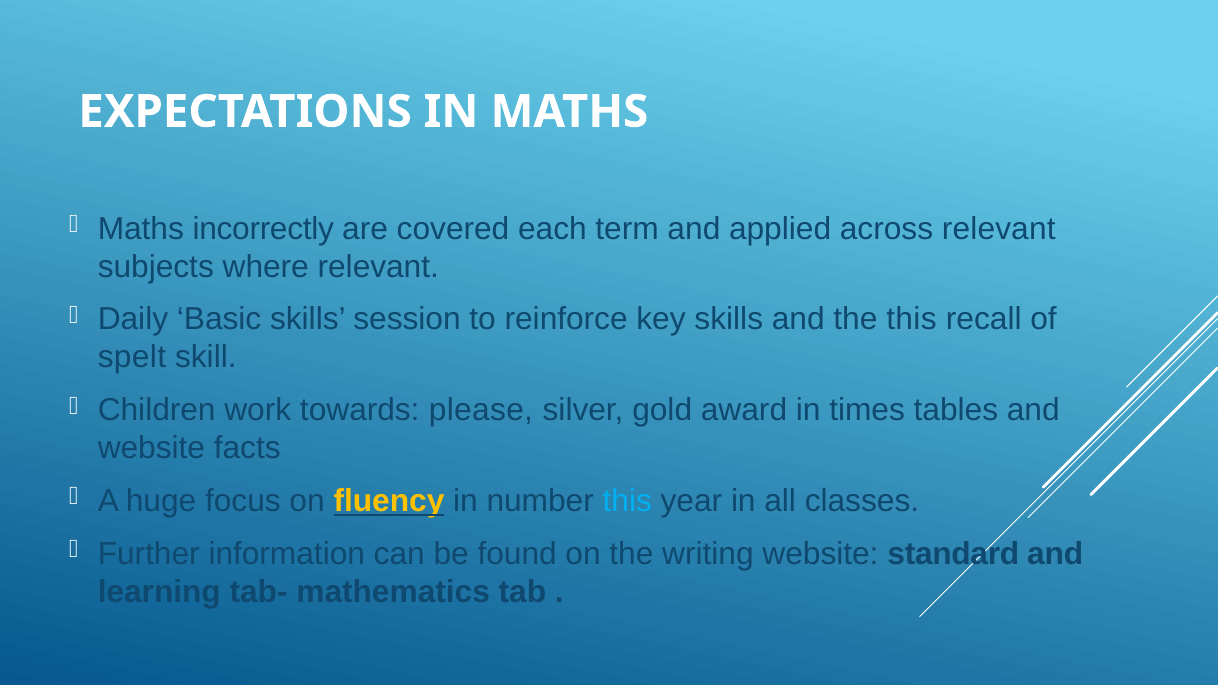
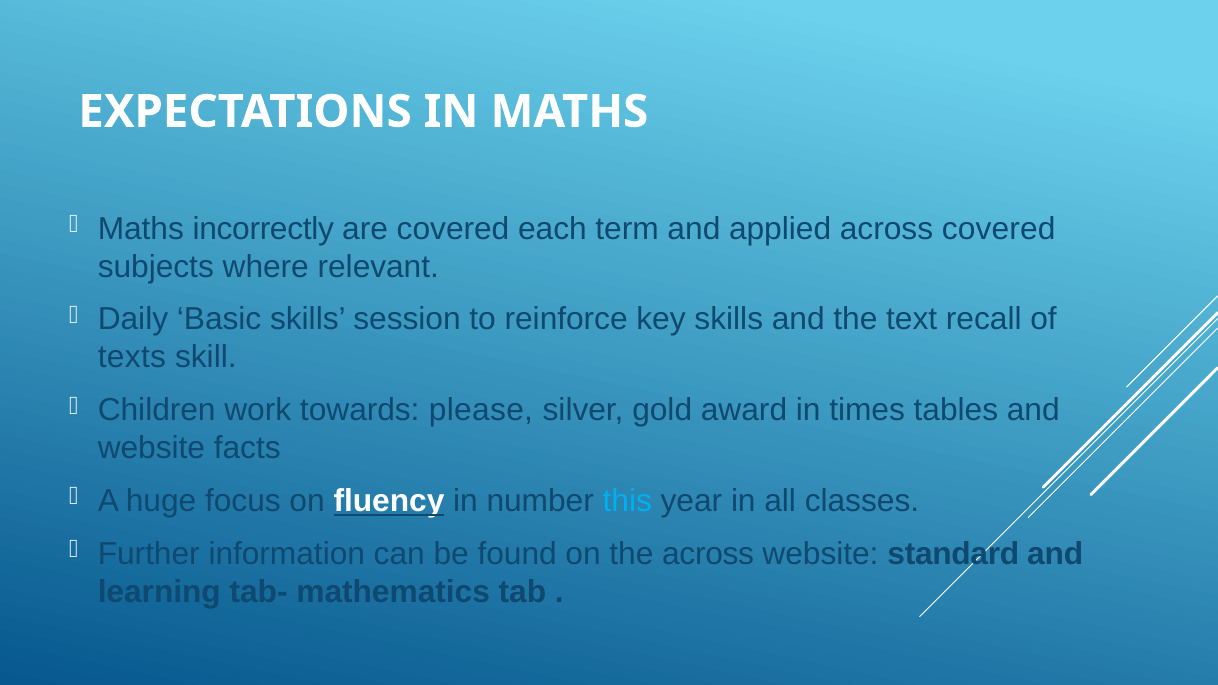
across relevant: relevant -> covered
the this: this -> text
spelt: spelt -> texts
fluency colour: yellow -> white
the writing: writing -> across
